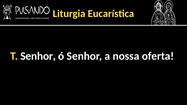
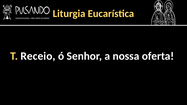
T Senhor: Senhor -> Receio
